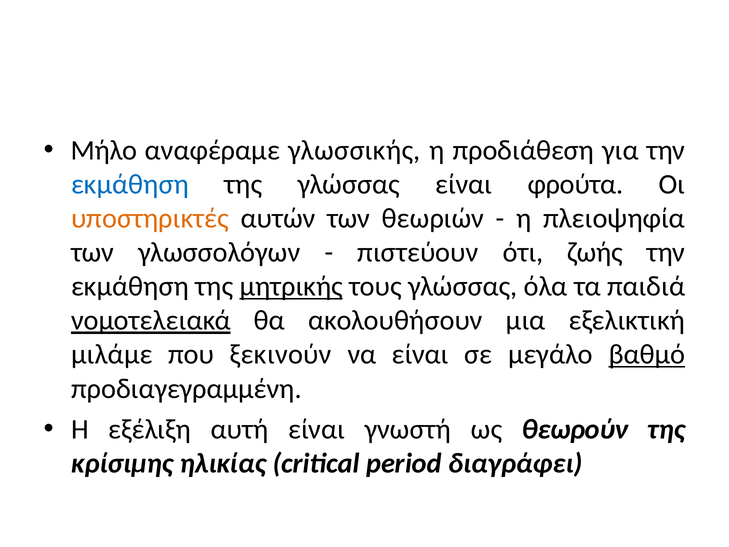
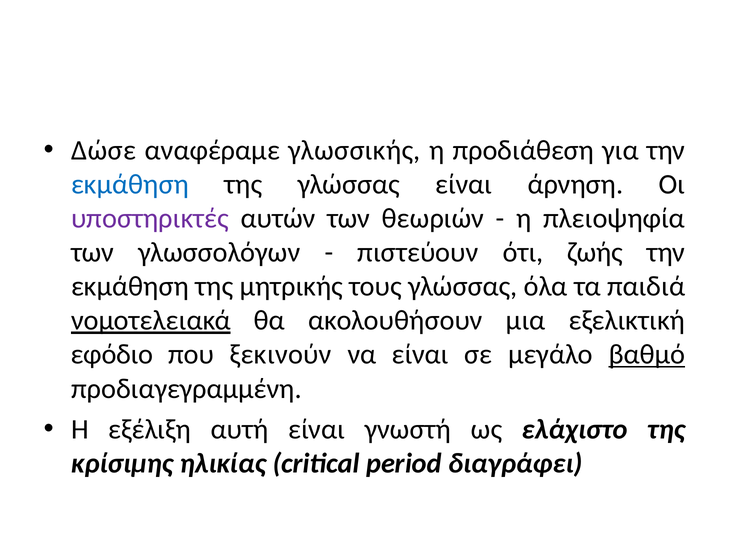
Μήλο: Μήλο -> Δώσε
φρούτα: φρούτα -> άρνηση
υποστηρικτές colour: orange -> purple
μητρικής underline: present -> none
μιλάμε: μιλάμε -> εφόδιο
θεωρούν: θεωρούν -> ελάχιστο
